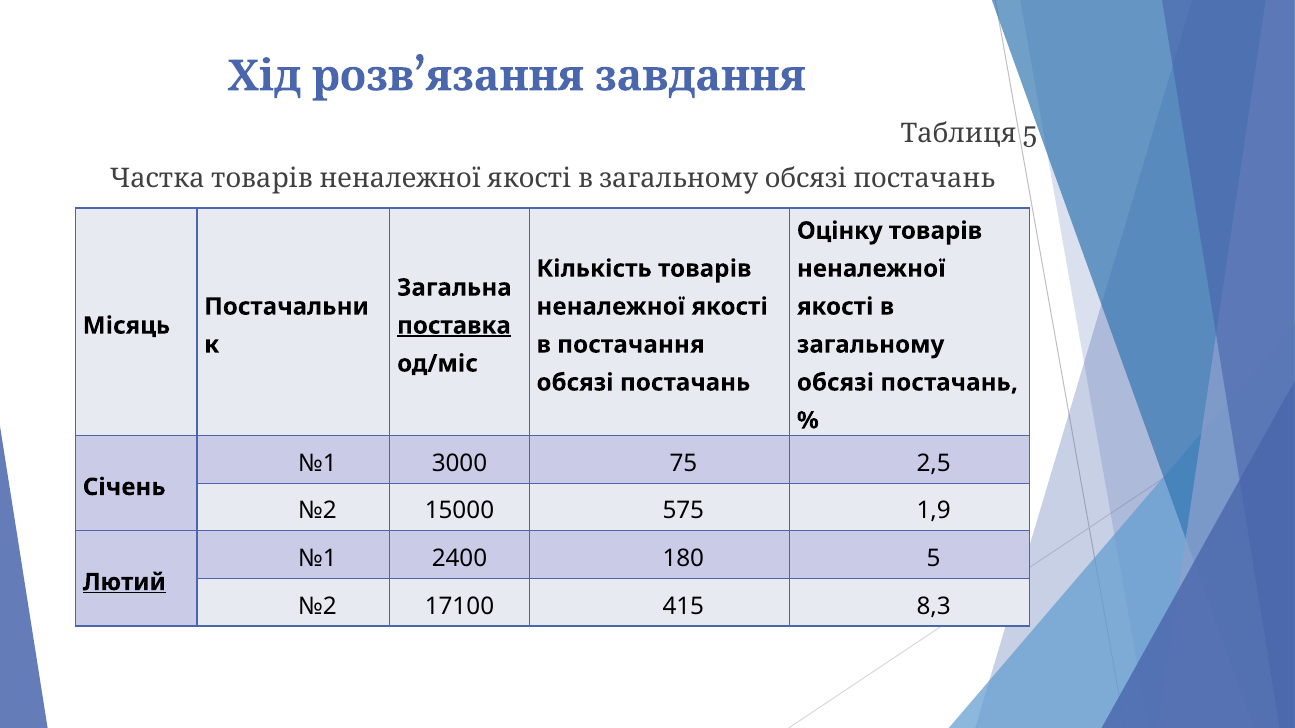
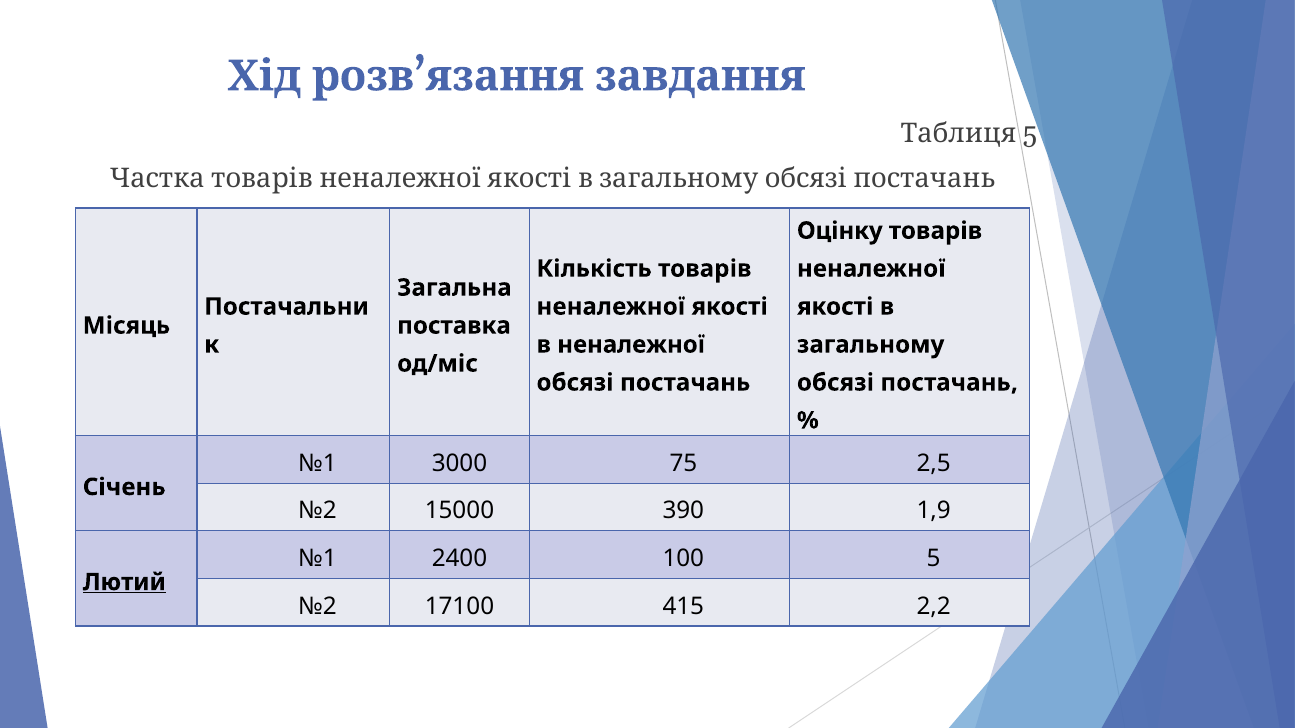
поставка underline: present -> none
в постачання: постачання -> неналежної
575: 575 -> 390
180: 180 -> 100
8,3: 8,3 -> 2,2
